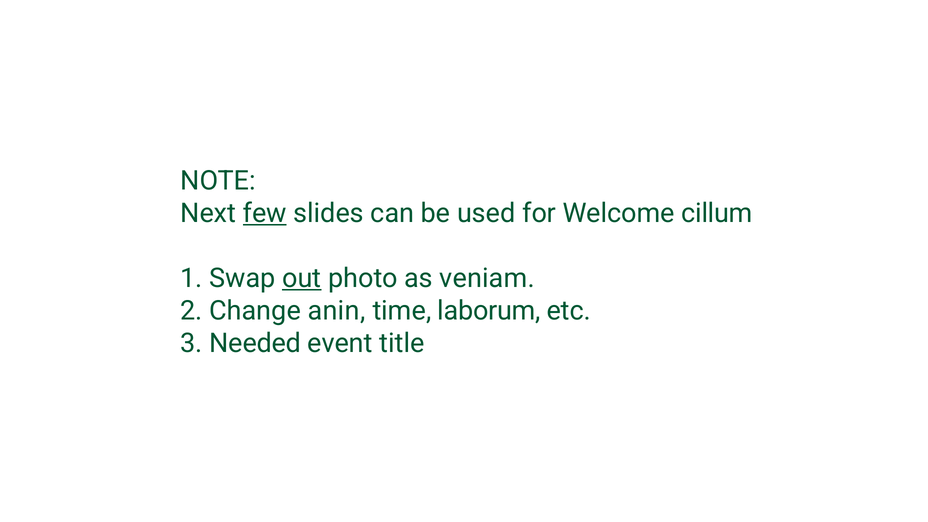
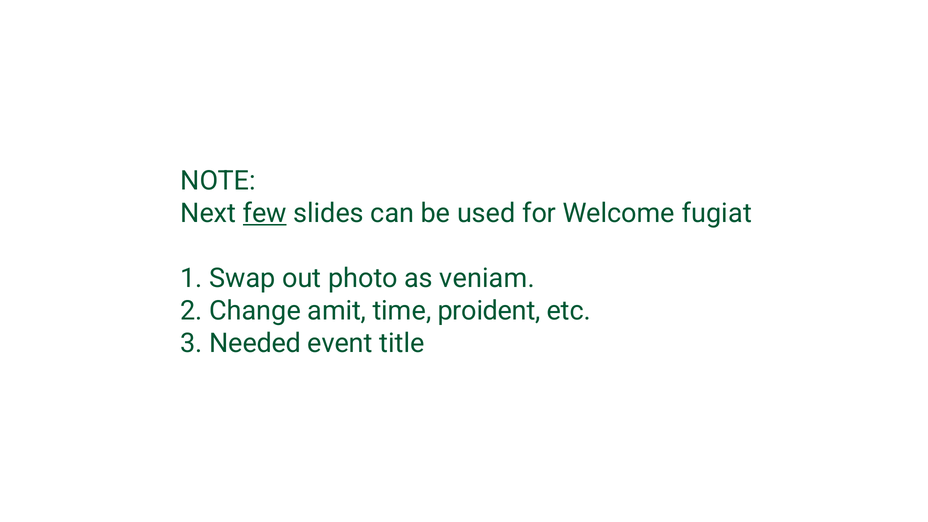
cillum: cillum -> fugiat
out underline: present -> none
anin: anin -> amit
laborum: laborum -> proident
